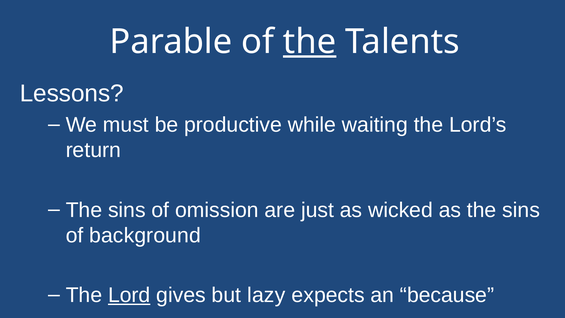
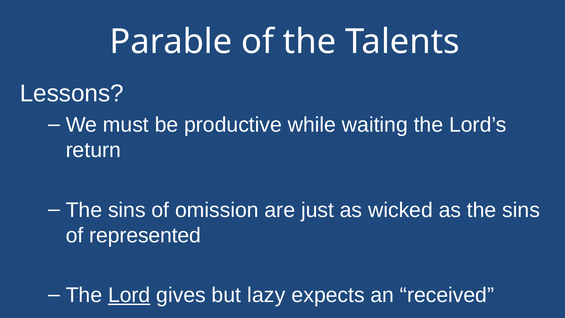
the at (310, 42) underline: present -> none
background: background -> represented
because: because -> received
